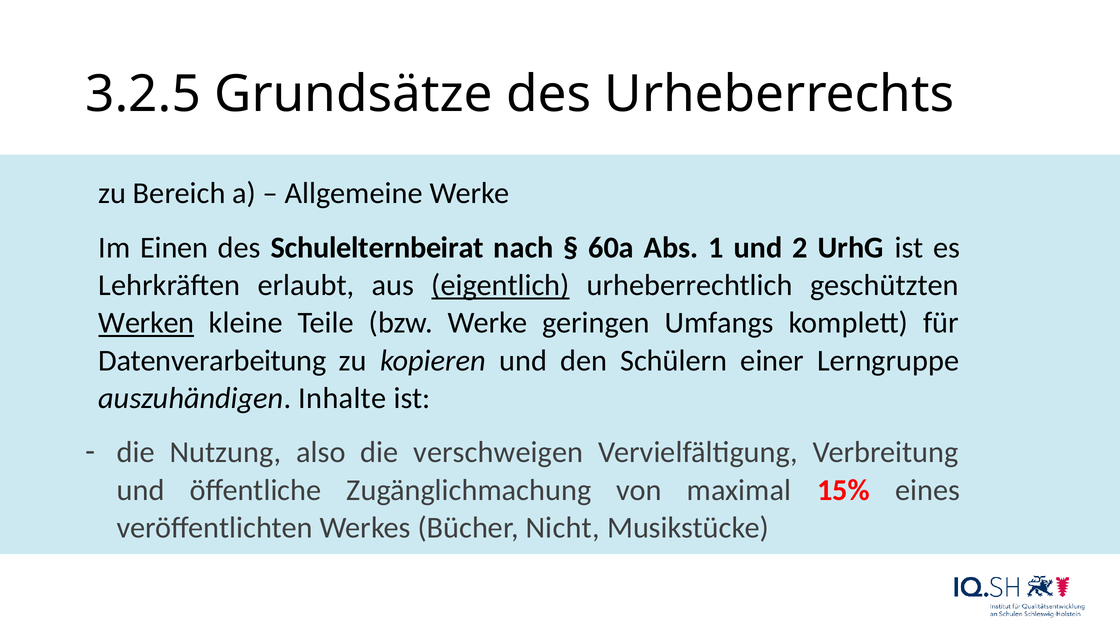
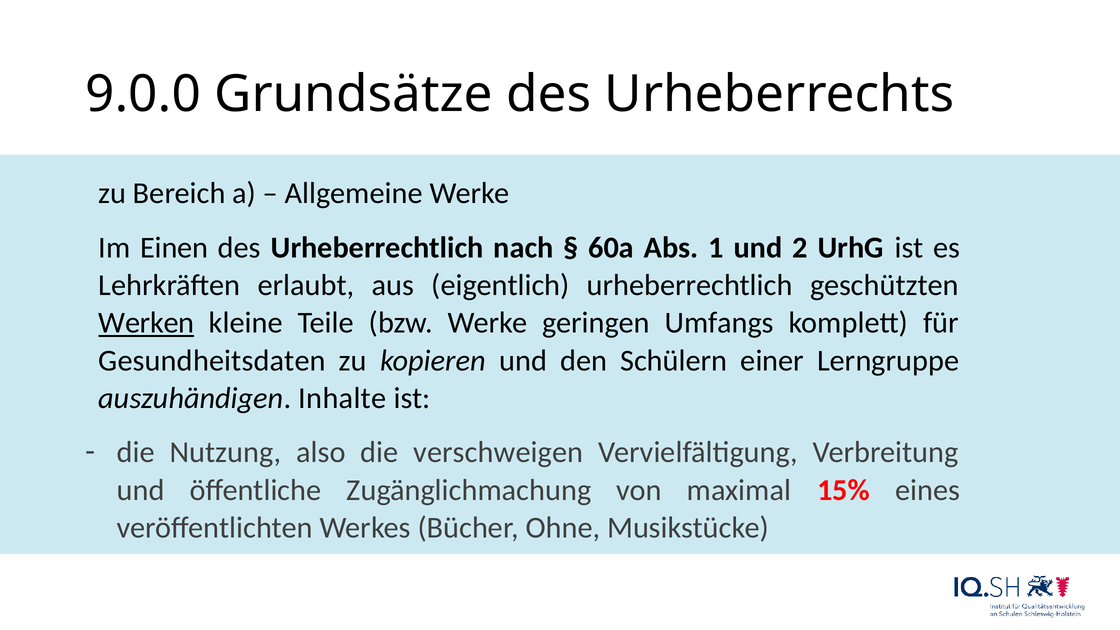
3.2.5: 3.2.5 -> 9.0.0
des Schulelternbeirat: Schulelternbeirat -> Urheberrechtlich
eigentlich underline: present -> none
Datenverarbeitung: Datenverarbeitung -> Gesundheitsdaten
Nicht: Nicht -> Ohne
